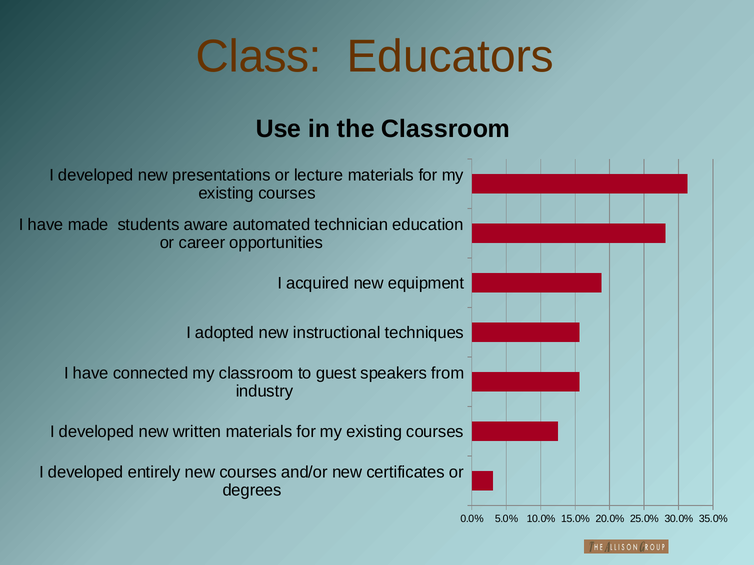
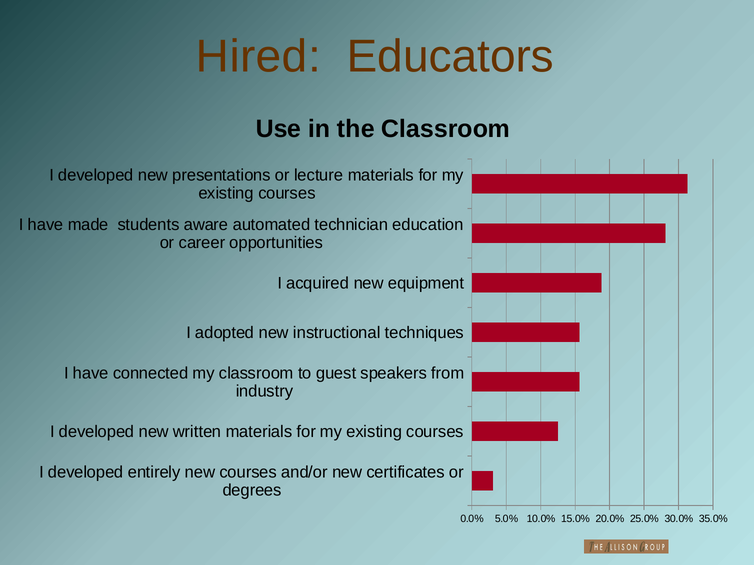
Class: Class -> Hired
